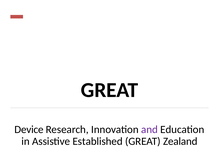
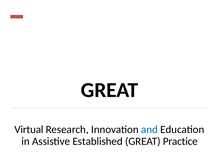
Device: Device -> Virtual
and colour: purple -> blue
Zealand: Zealand -> Practice
